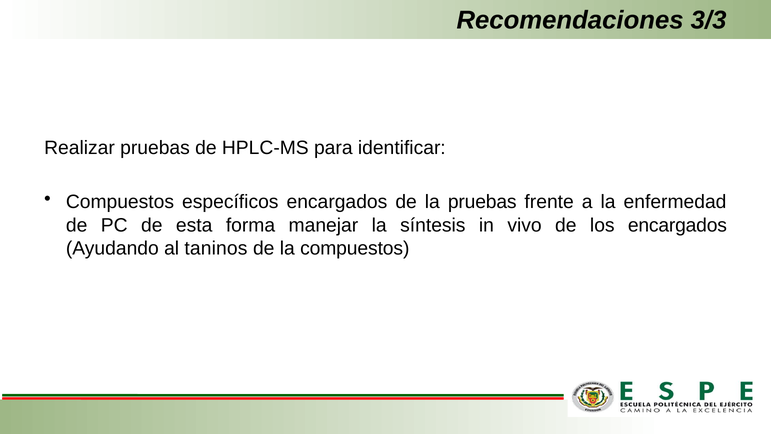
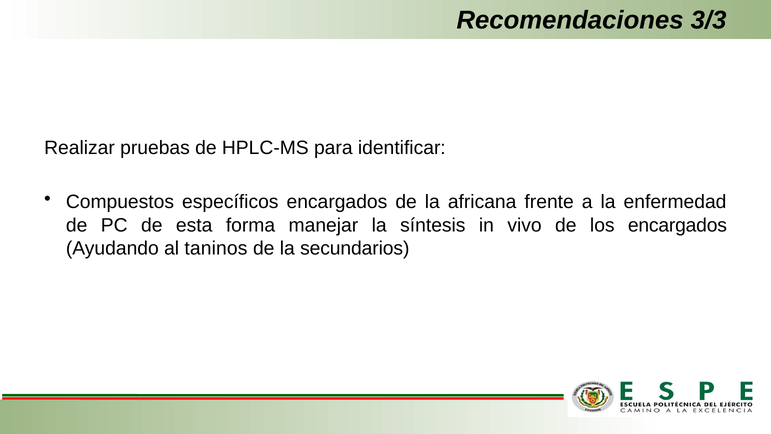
la pruebas: pruebas -> africana
la compuestos: compuestos -> secundarios
